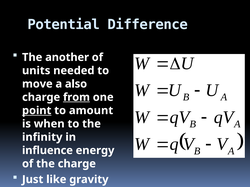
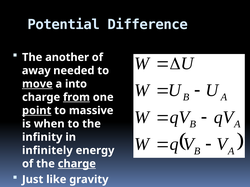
units: units -> away
move underline: none -> present
also: also -> into
amount: amount -> massive
influence: influence -> infinitely
charge at (77, 164) underline: none -> present
